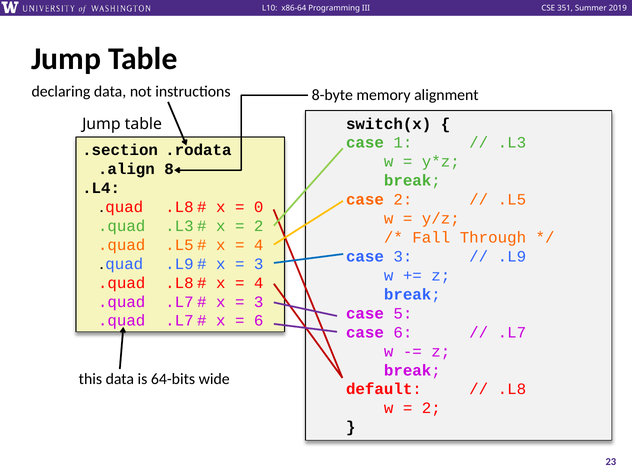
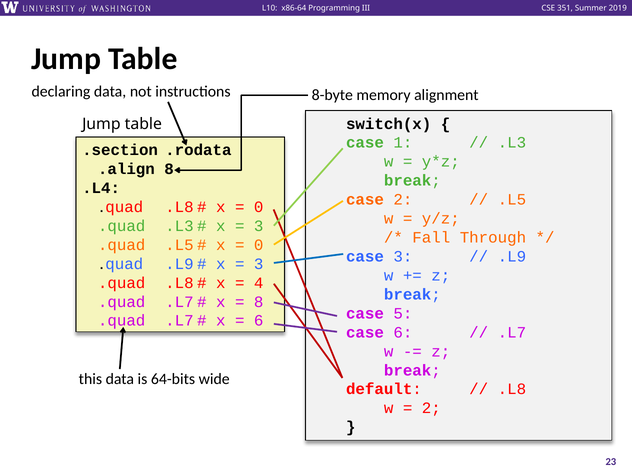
2 at (259, 226): 2 -> 3
4 at (259, 245): 4 -> 0
3 at (259, 302): 3 -> 8
